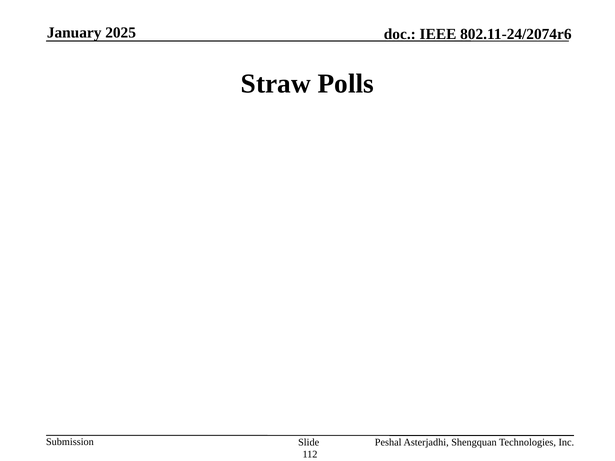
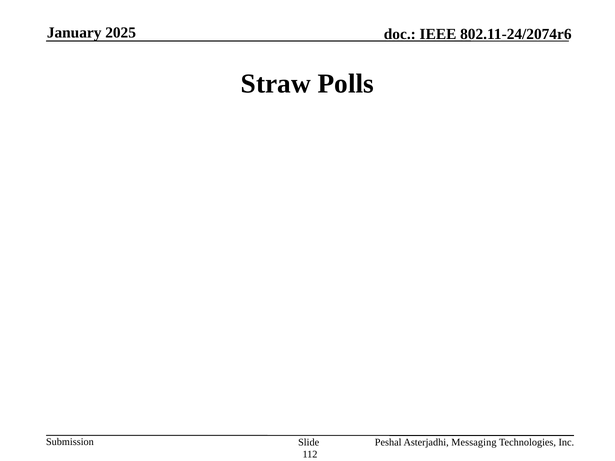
Shengquan: Shengquan -> Messaging
